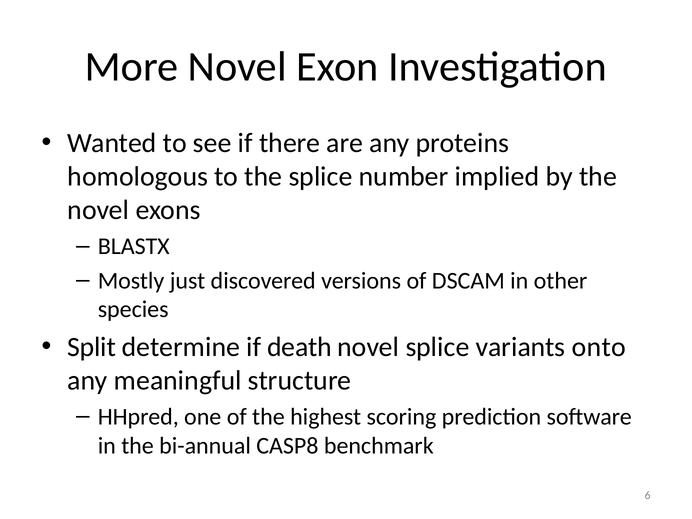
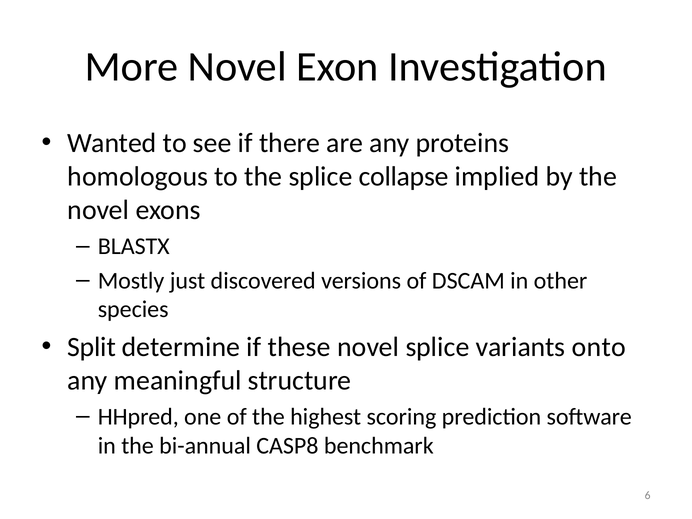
number: number -> collapse
death: death -> these
